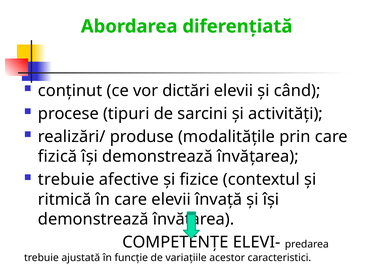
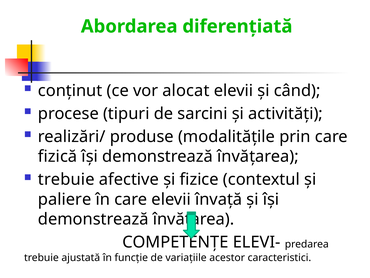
dictări: dictări -> alocat
ritmică: ritmică -> paliere
